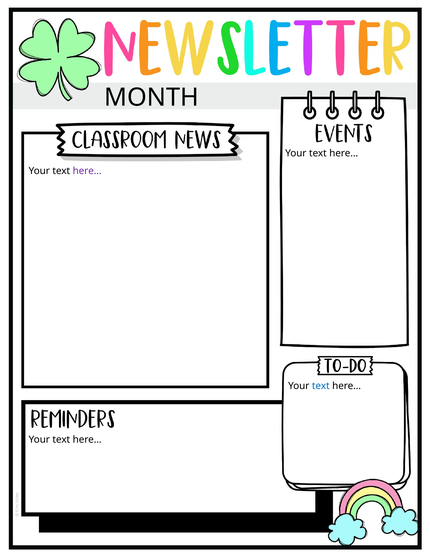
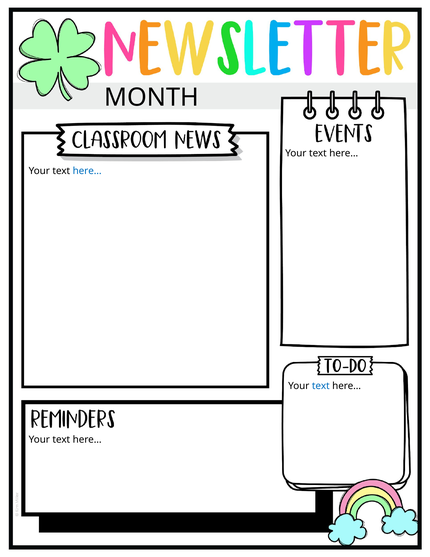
here… at (87, 171) colour: purple -> blue
